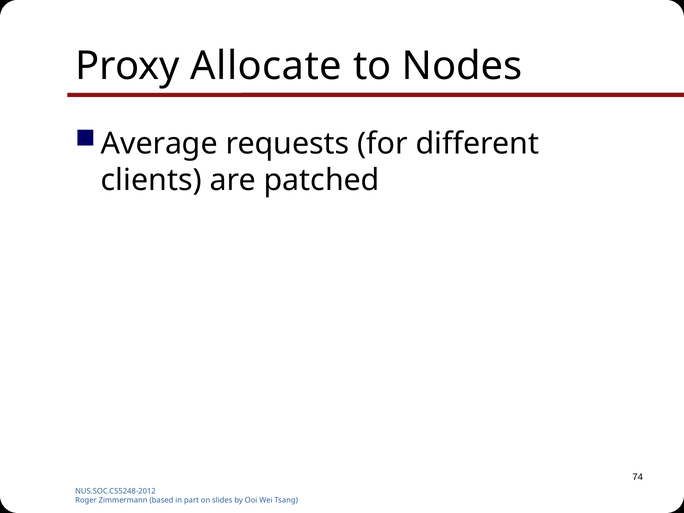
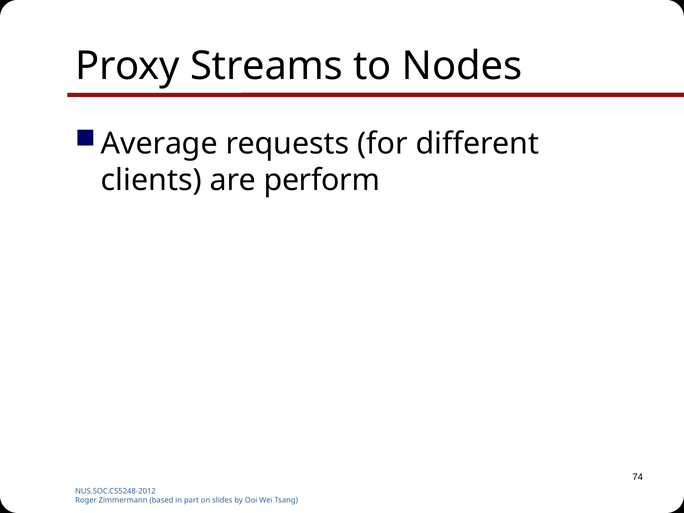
Allocate: Allocate -> Streams
patched: patched -> perform
